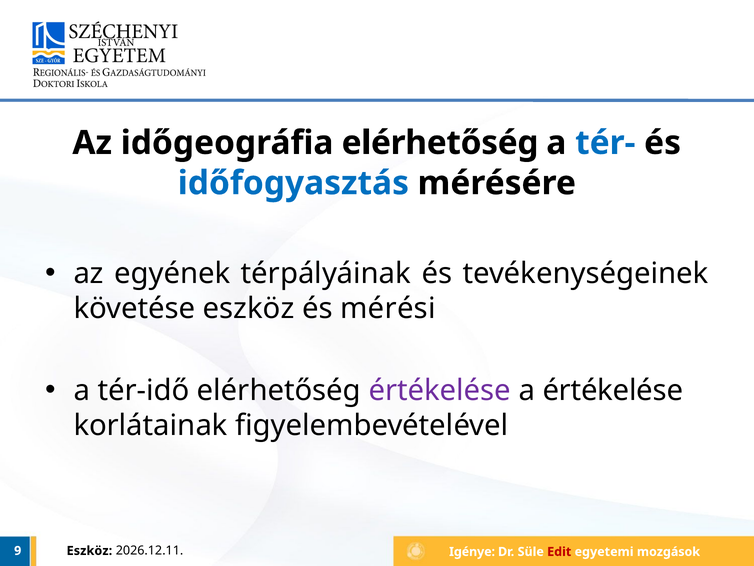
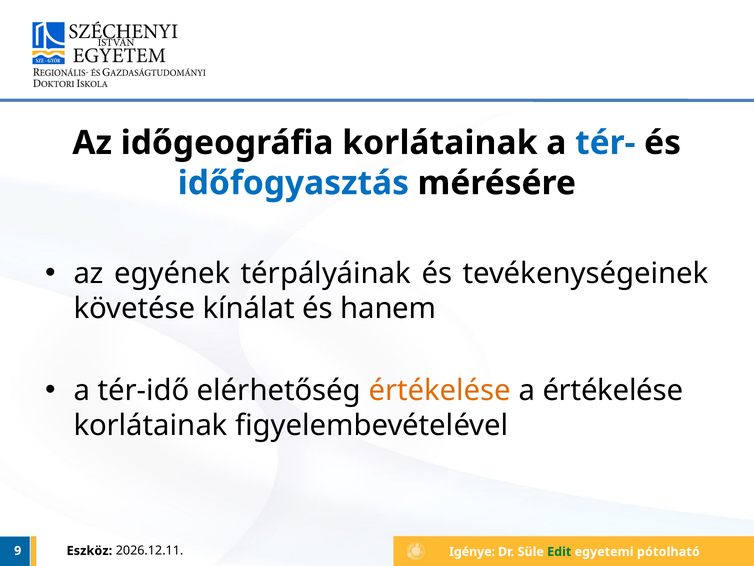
időgeográfia elérhetőség: elérhetőség -> korlátainak
követése eszköz: eszköz -> kínálat
mérési: mérési -> hanem
értékelése at (440, 390) colour: purple -> orange
Edit colour: red -> green
mozgások: mozgások -> pótolható
